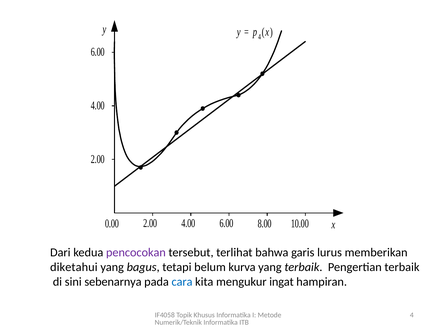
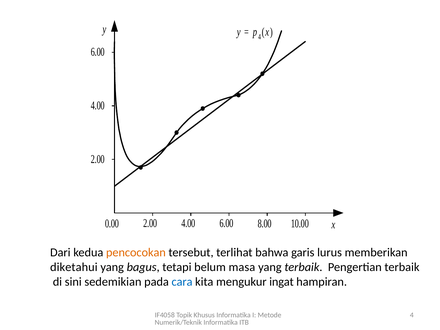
pencocokan colour: purple -> orange
kurva: kurva -> masa
sebenarnya: sebenarnya -> sedemikian
